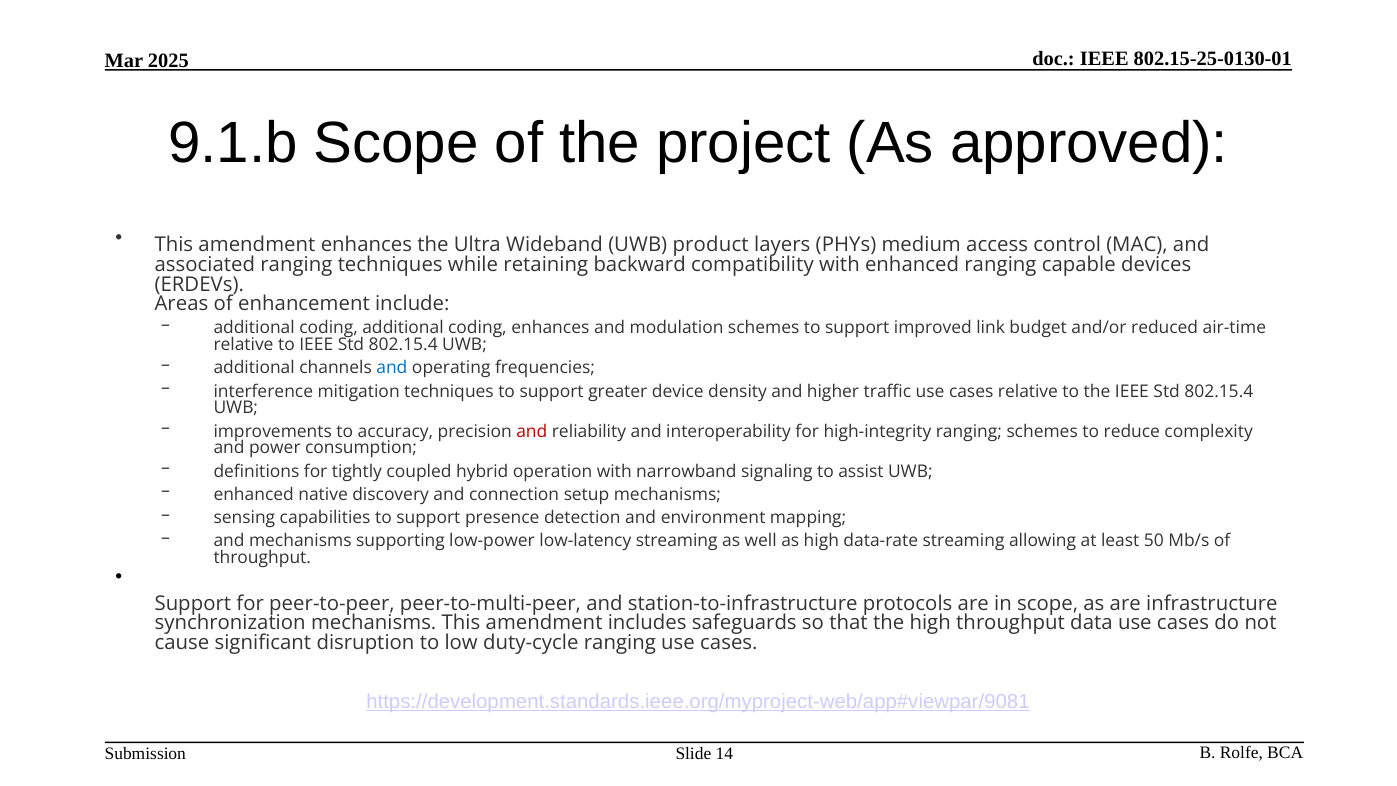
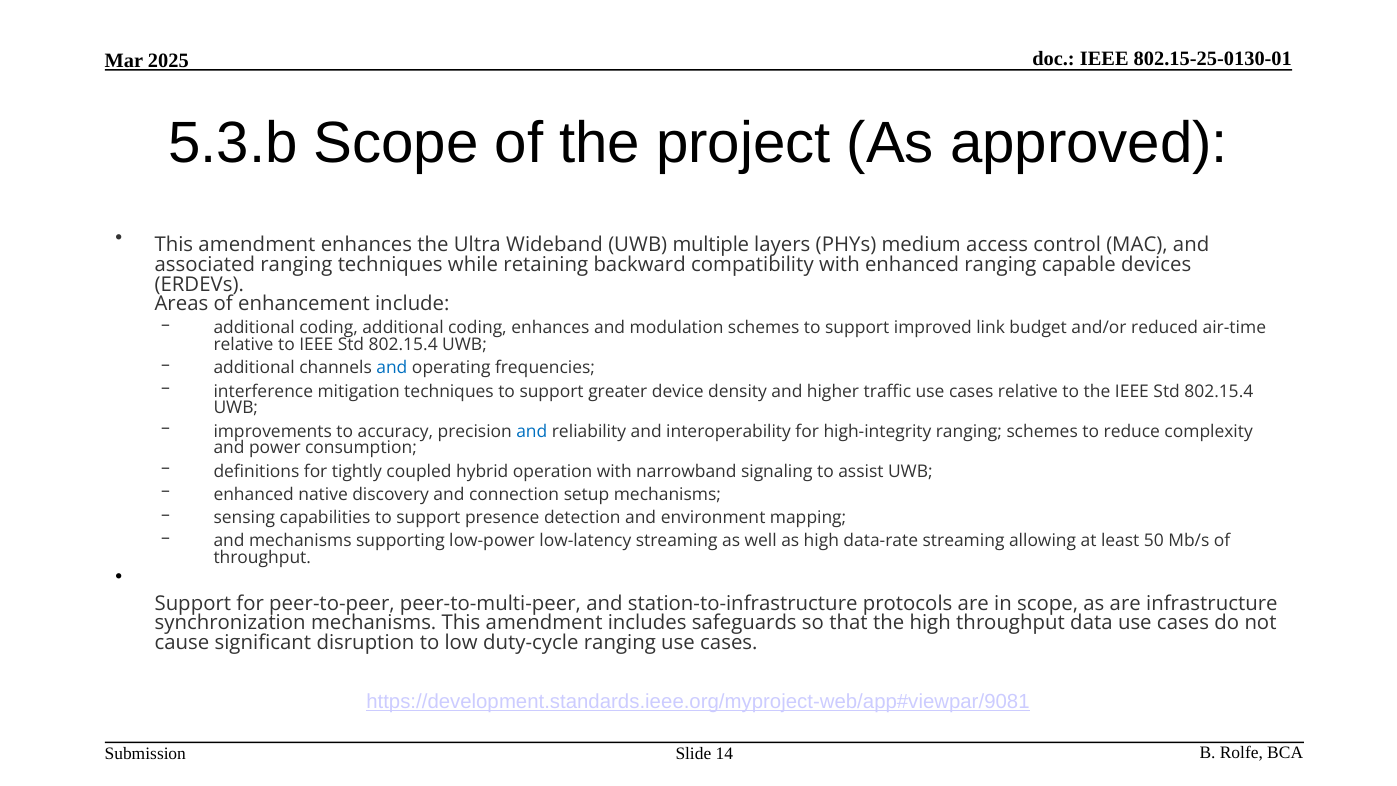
9.1.b: 9.1.b -> 5.3.b
product: product -> multiple
and at (532, 431) colour: red -> blue
